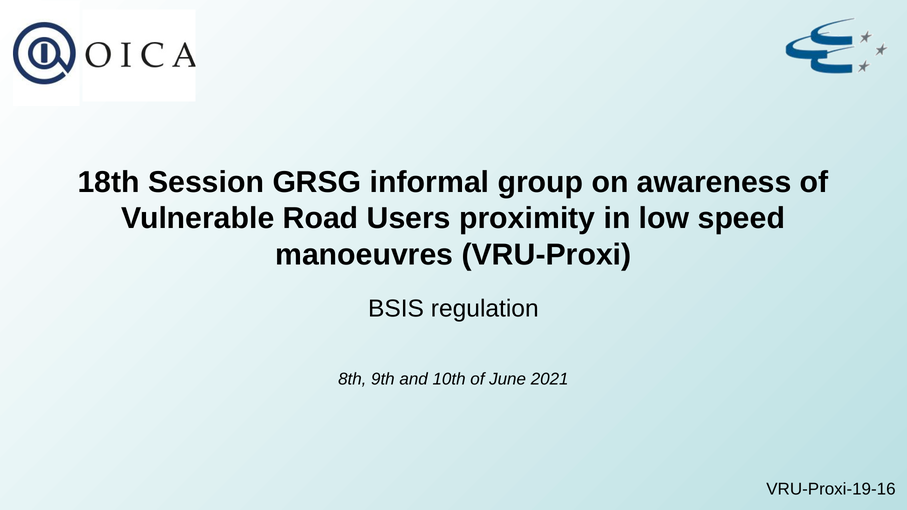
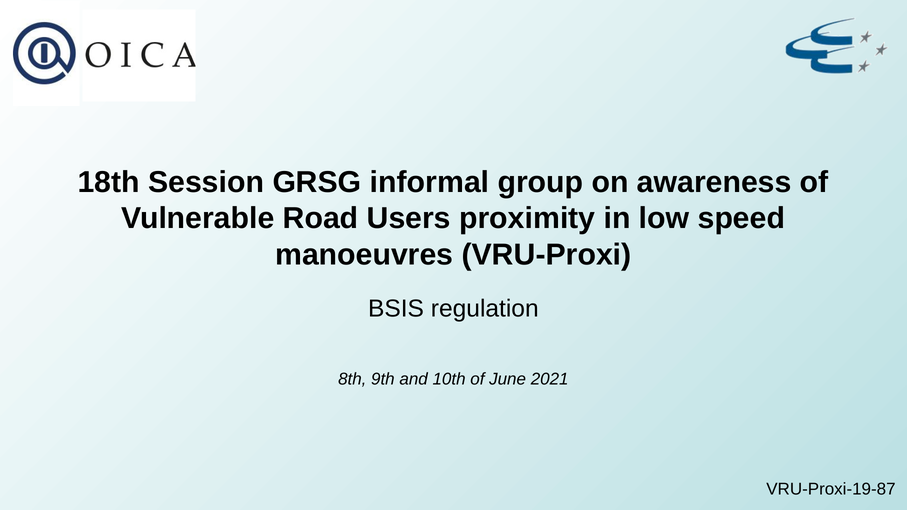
VRU-Proxi-19-16: VRU-Proxi-19-16 -> VRU-Proxi-19-87
